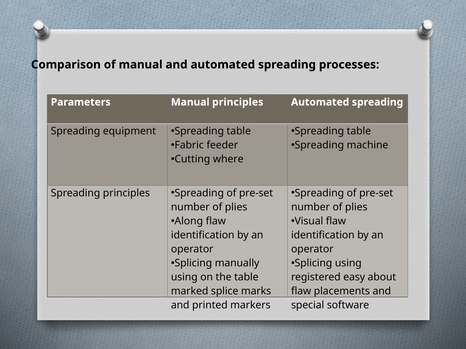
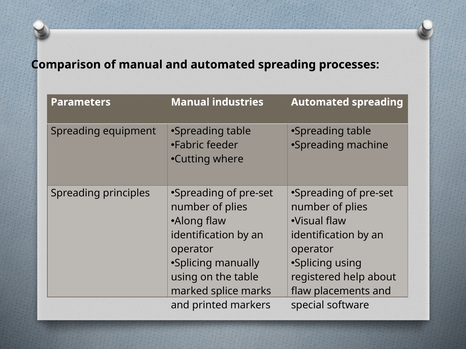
Manual principles: principles -> industries
easy: easy -> help
